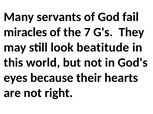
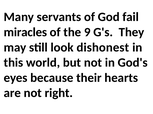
7: 7 -> 9
beatitude: beatitude -> dishonest
